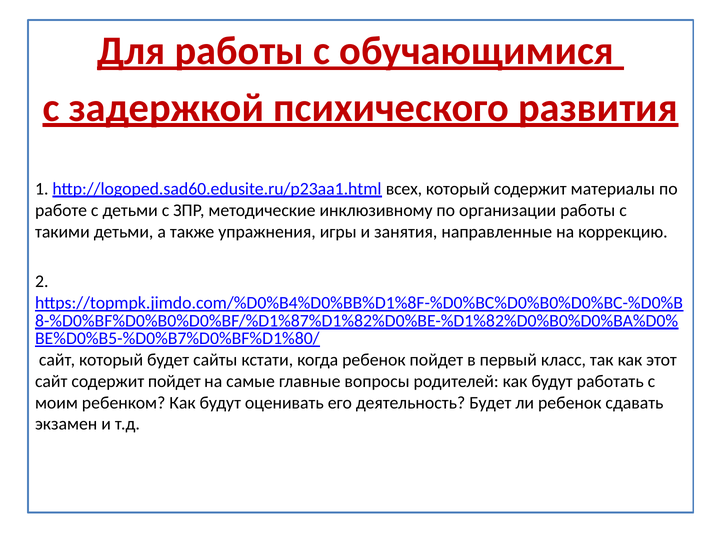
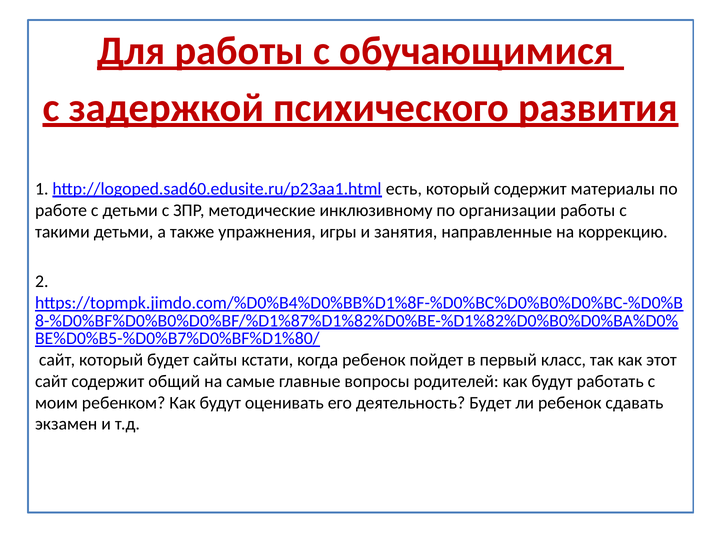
всех: всех -> есть
содержит пойдет: пойдет -> общий
